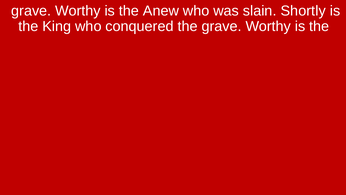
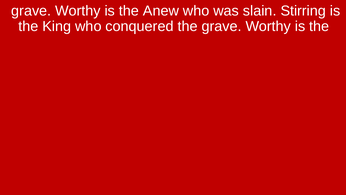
Shortly: Shortly -> Stirring
